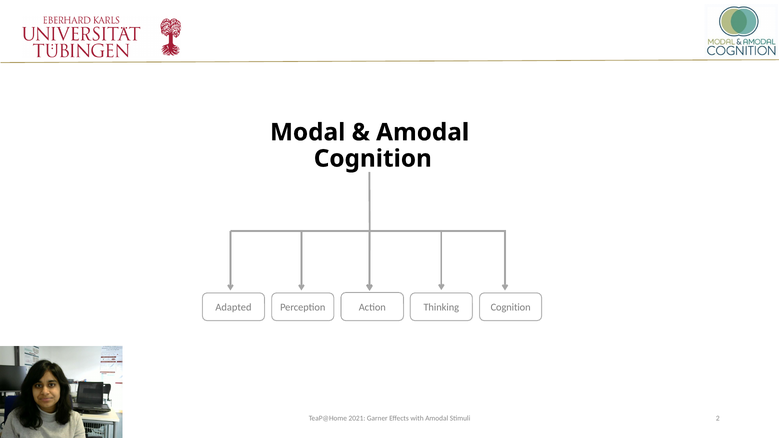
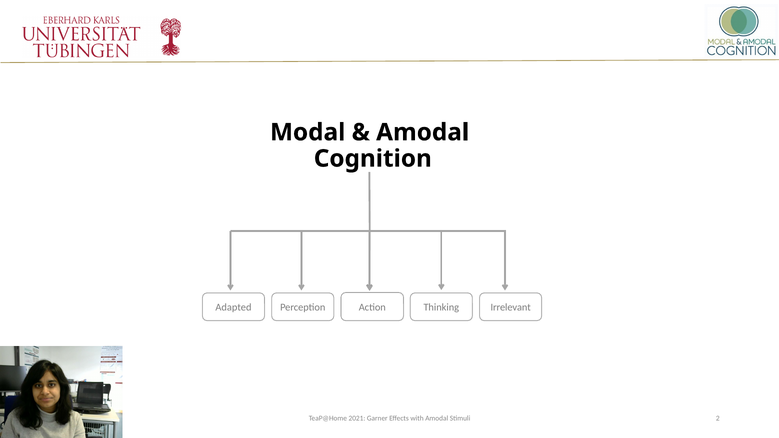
Thinking Cognition: Cognition -> Irrelevant
